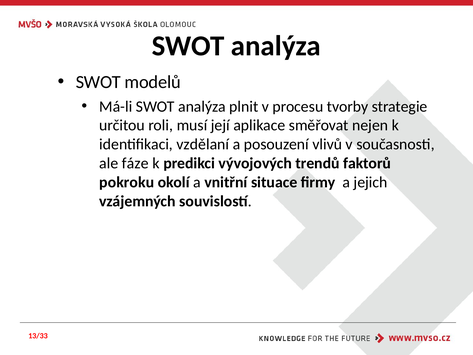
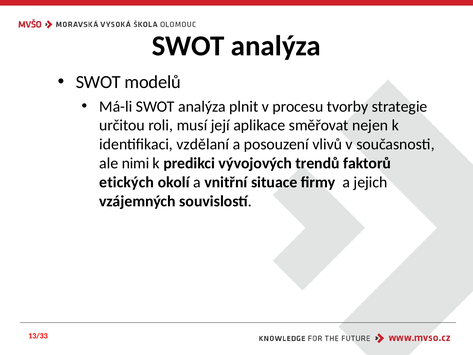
fáze: fáze -> nimi
pokroku: pokroku -> etických
